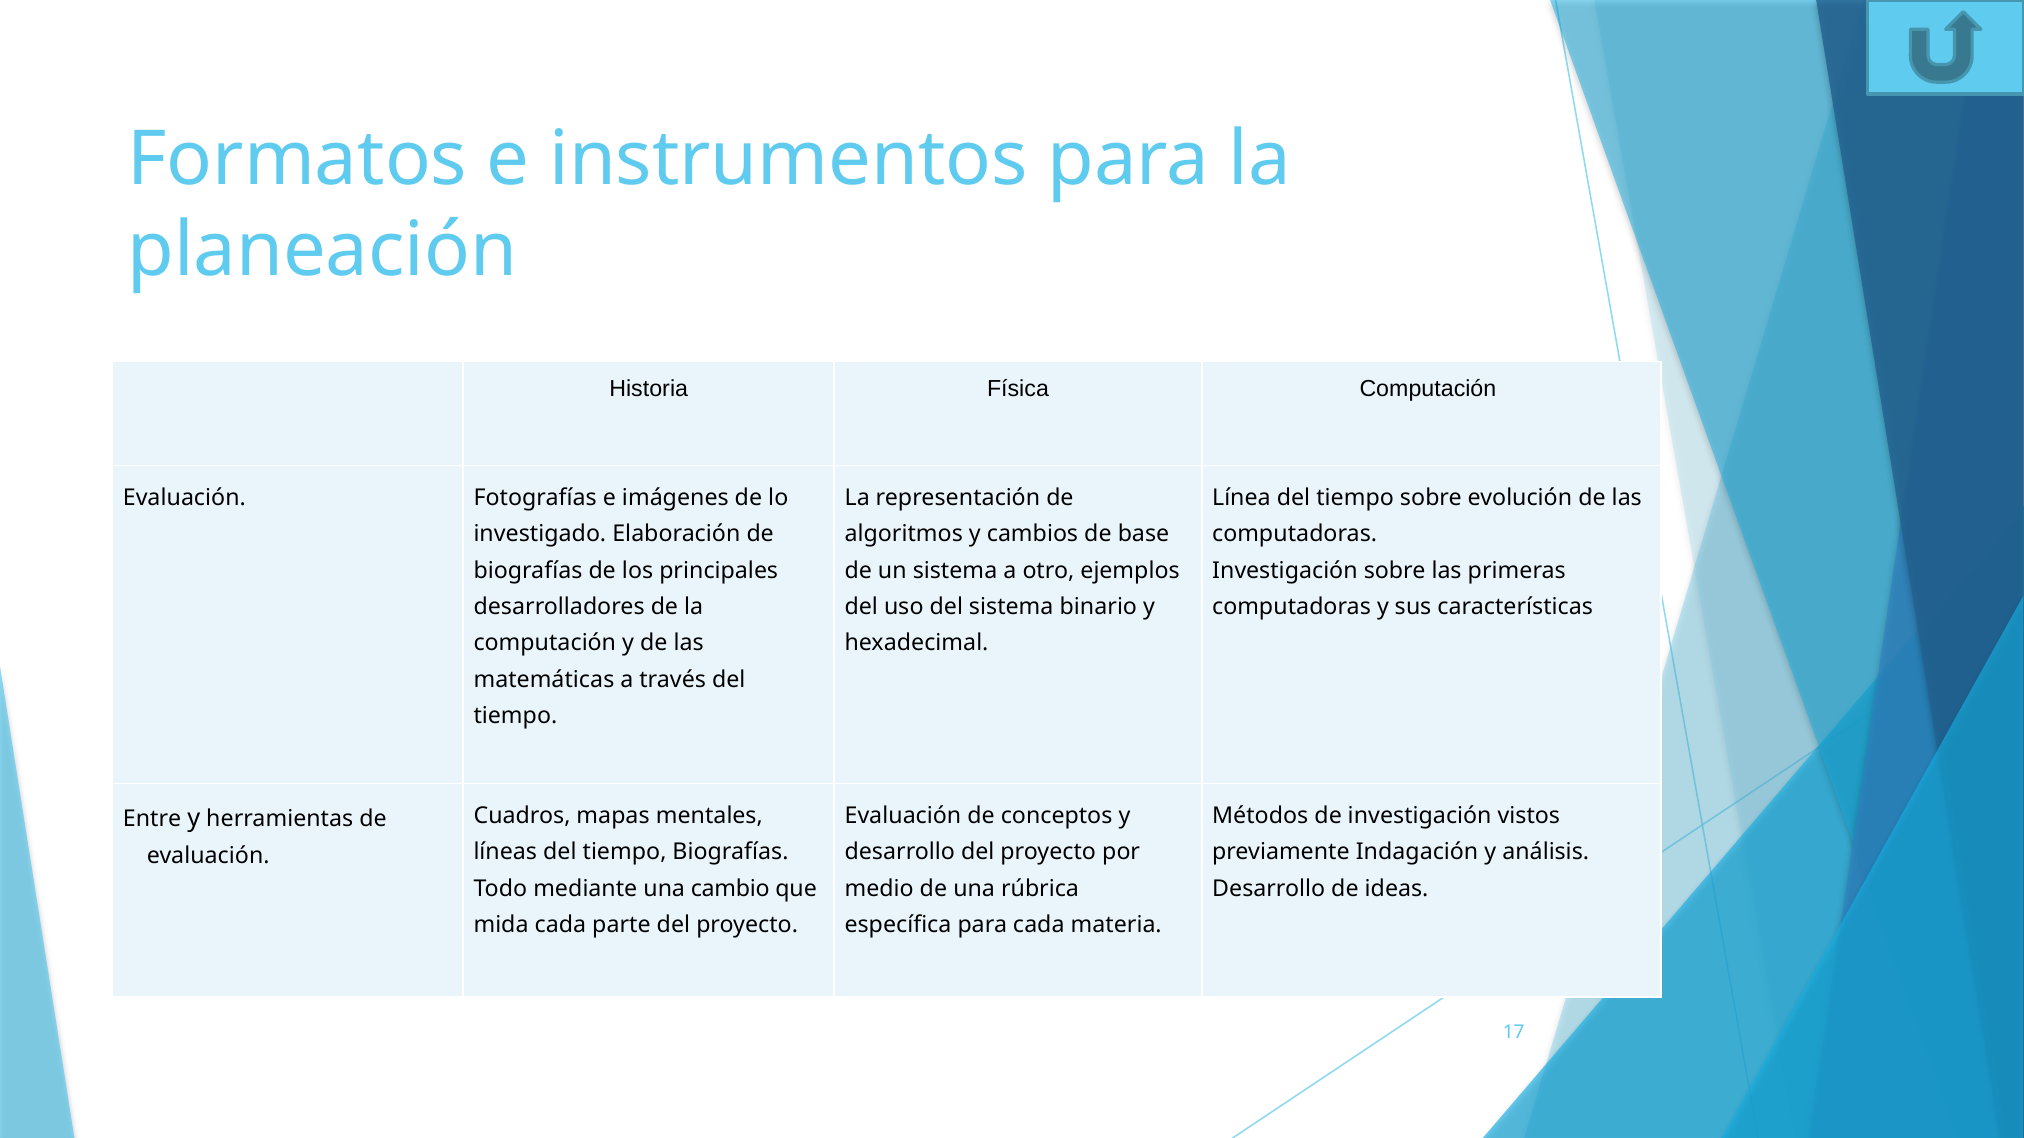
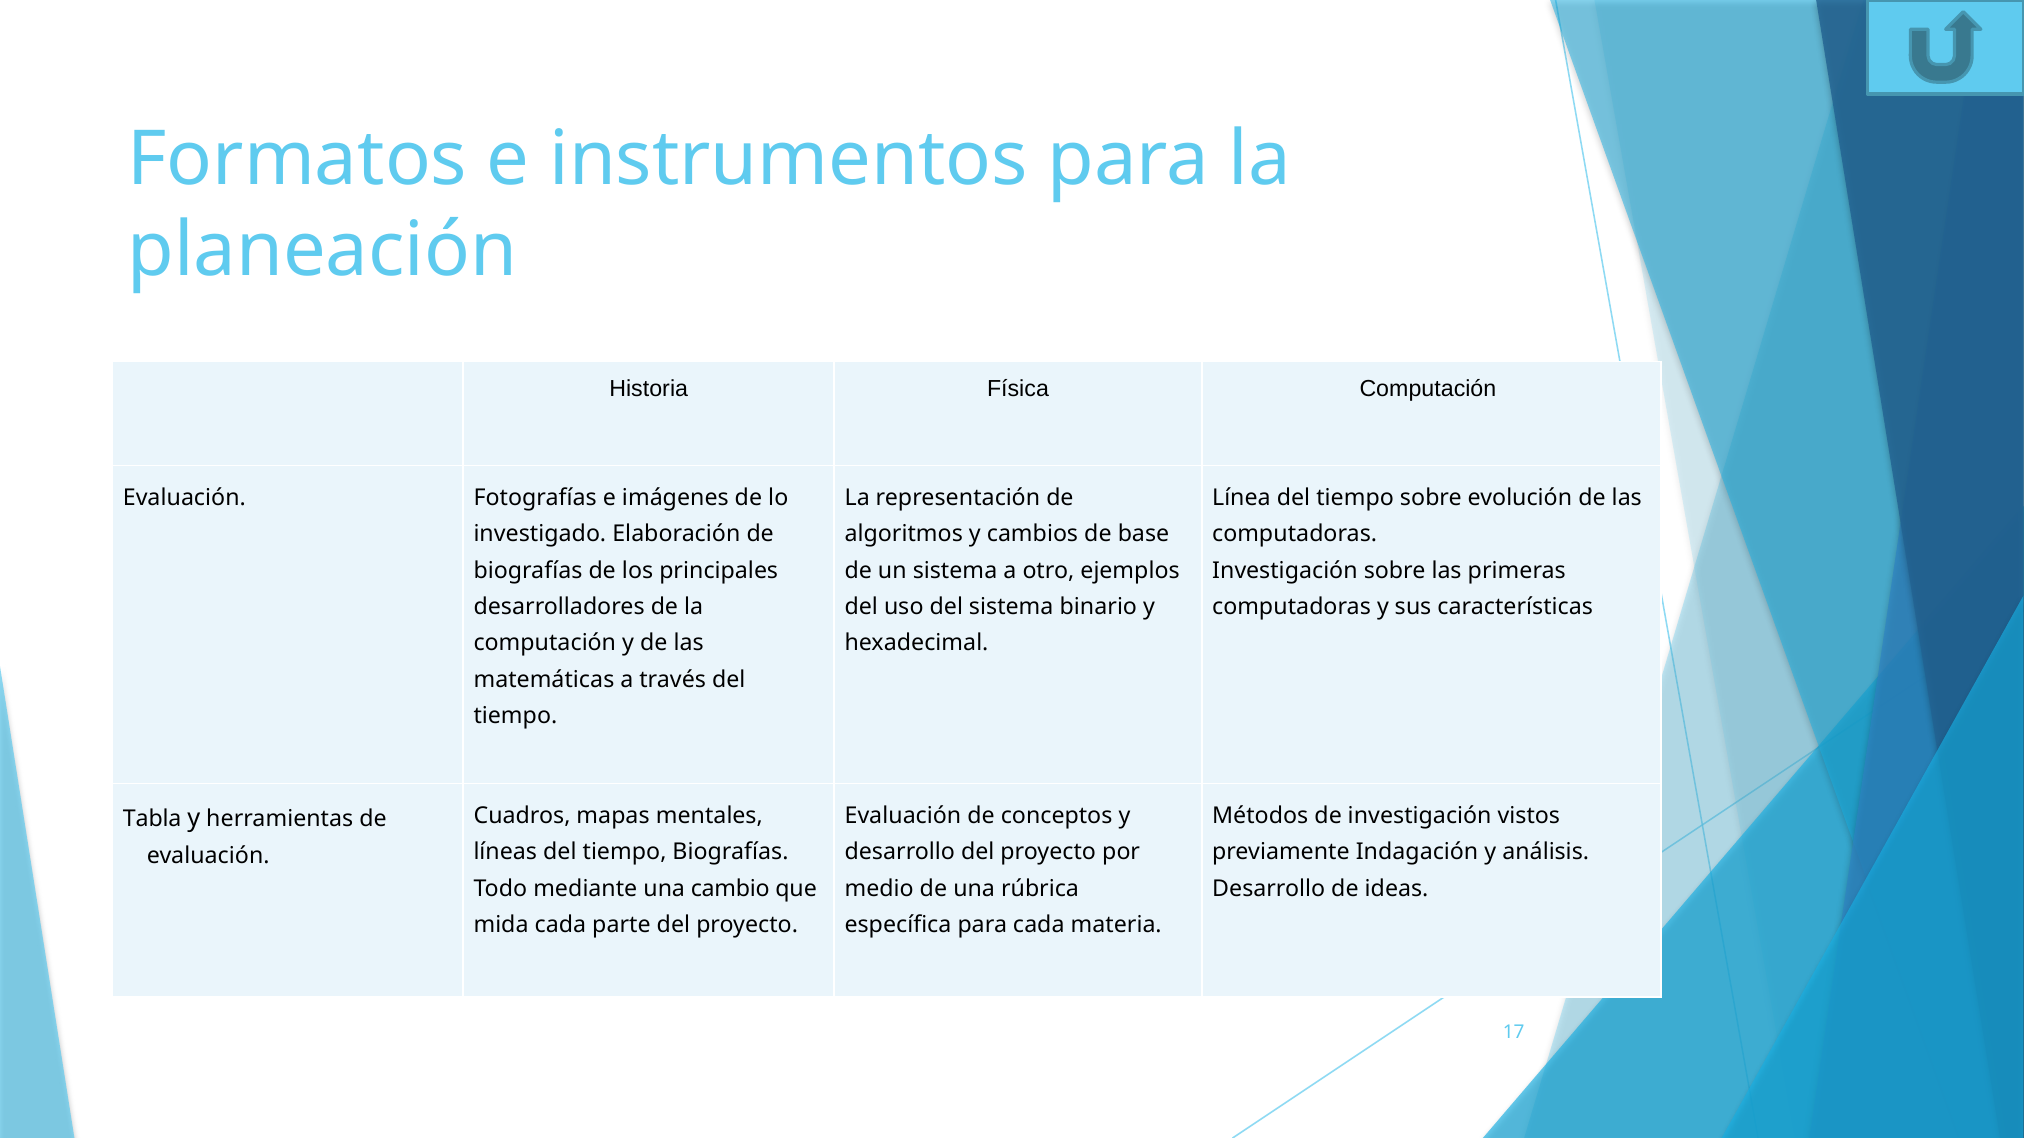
Entre: Entre -> Tabla
